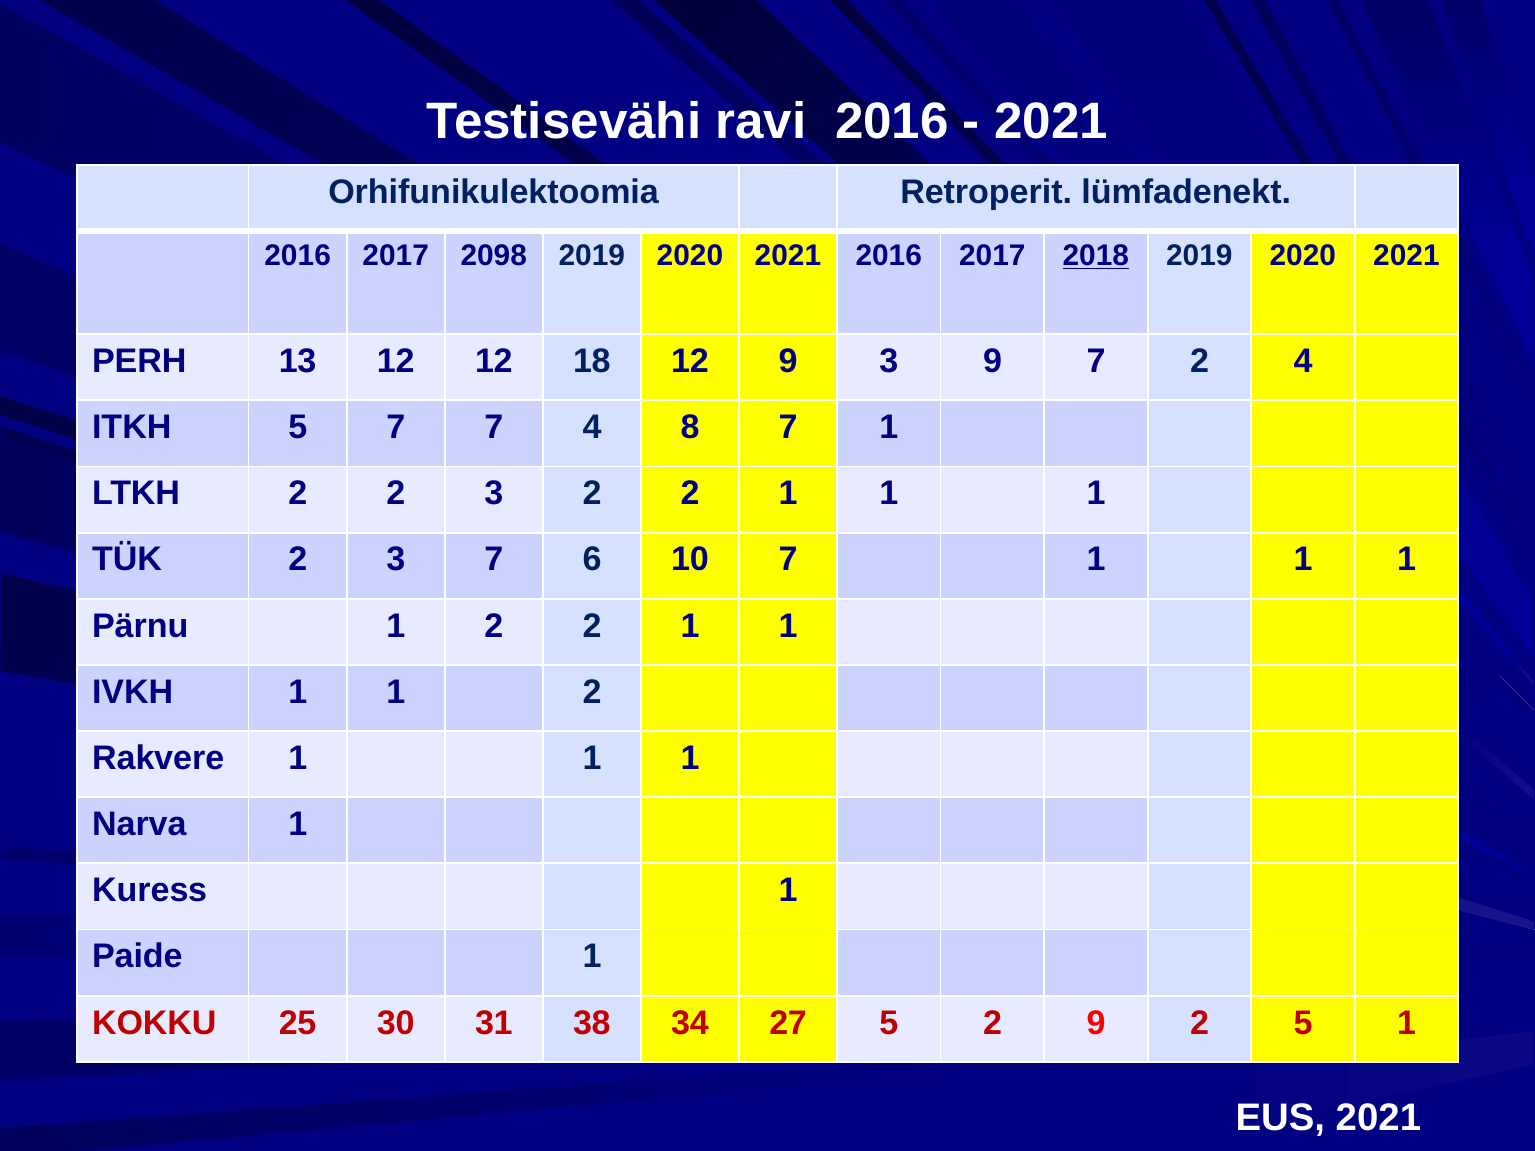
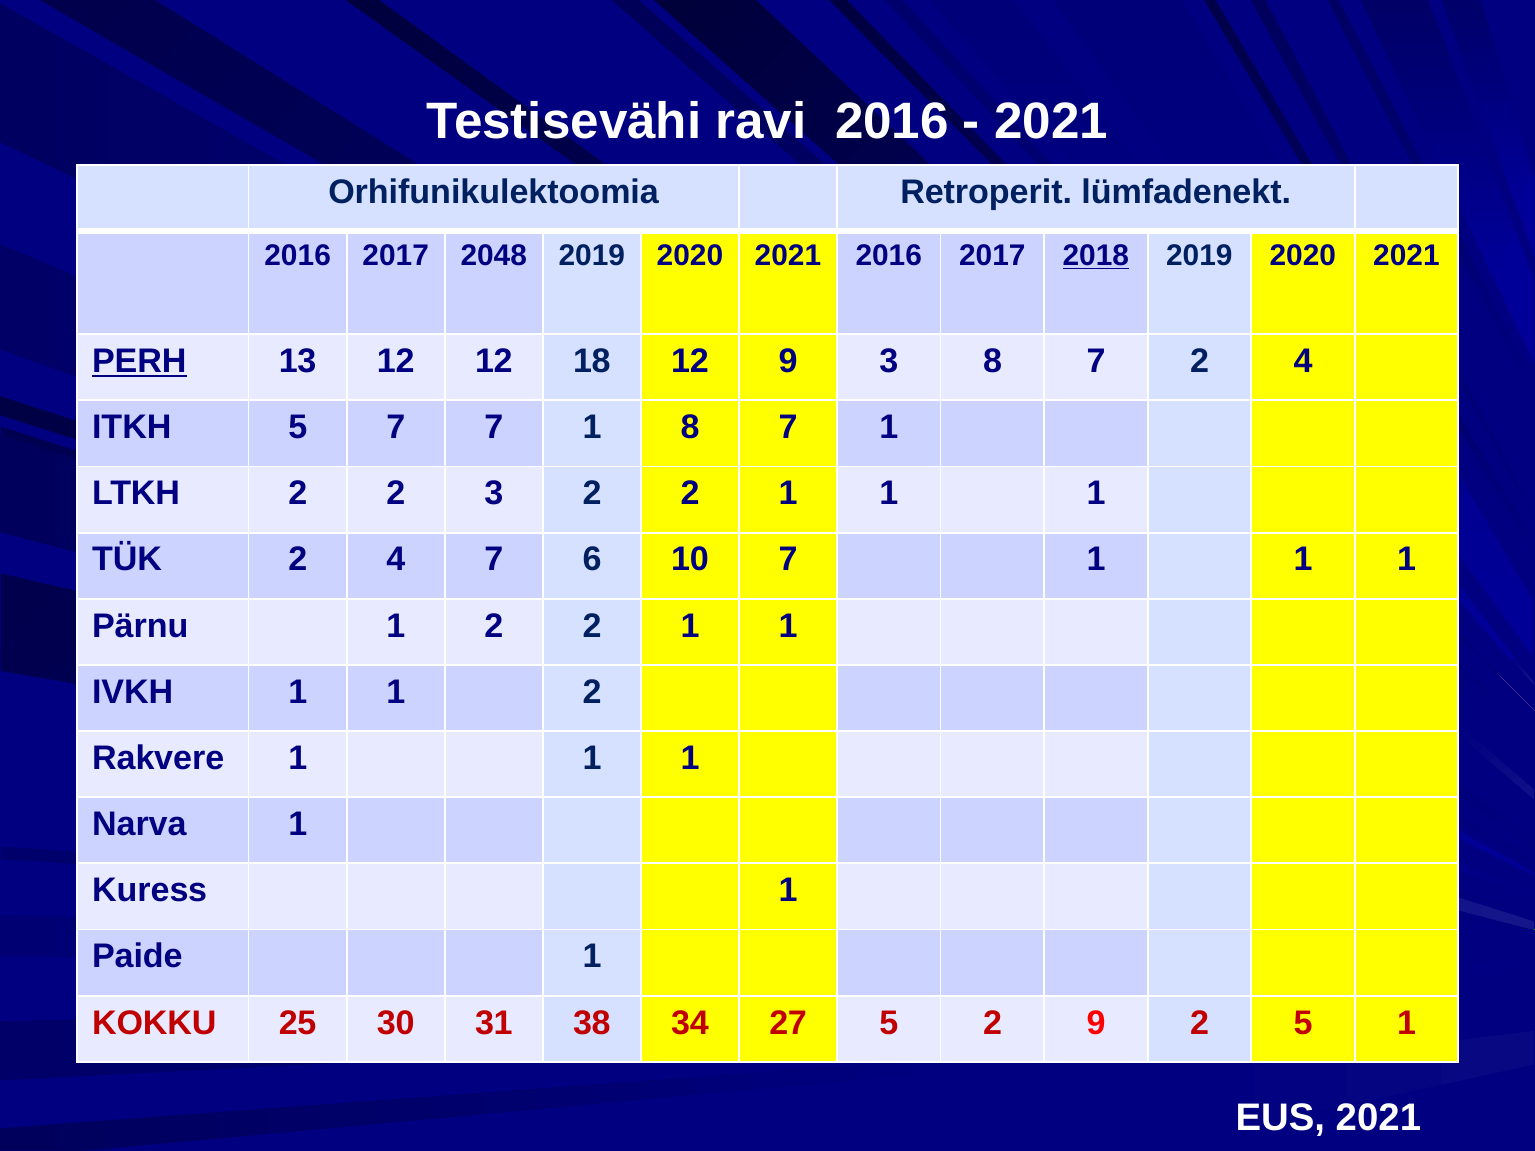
2098: 2098 -> 2048
PERH underline: none -> present
3 9: 9 -> 8
7 7 4: 4 -> 1
TÜK 2 3: 3 -> 4
